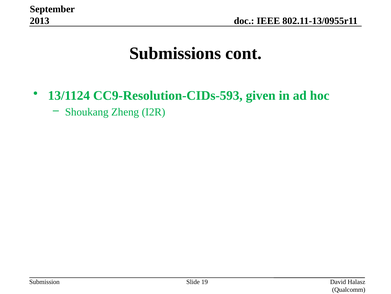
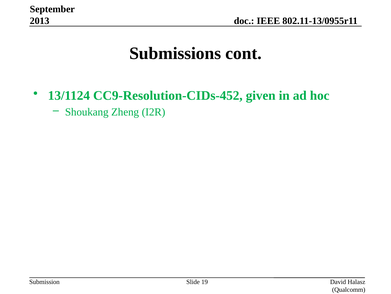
CC9-Resolution-CIDs-593: CC9-Resolution-CIDs-593 -> CC9-Resolution-CIDs-452
